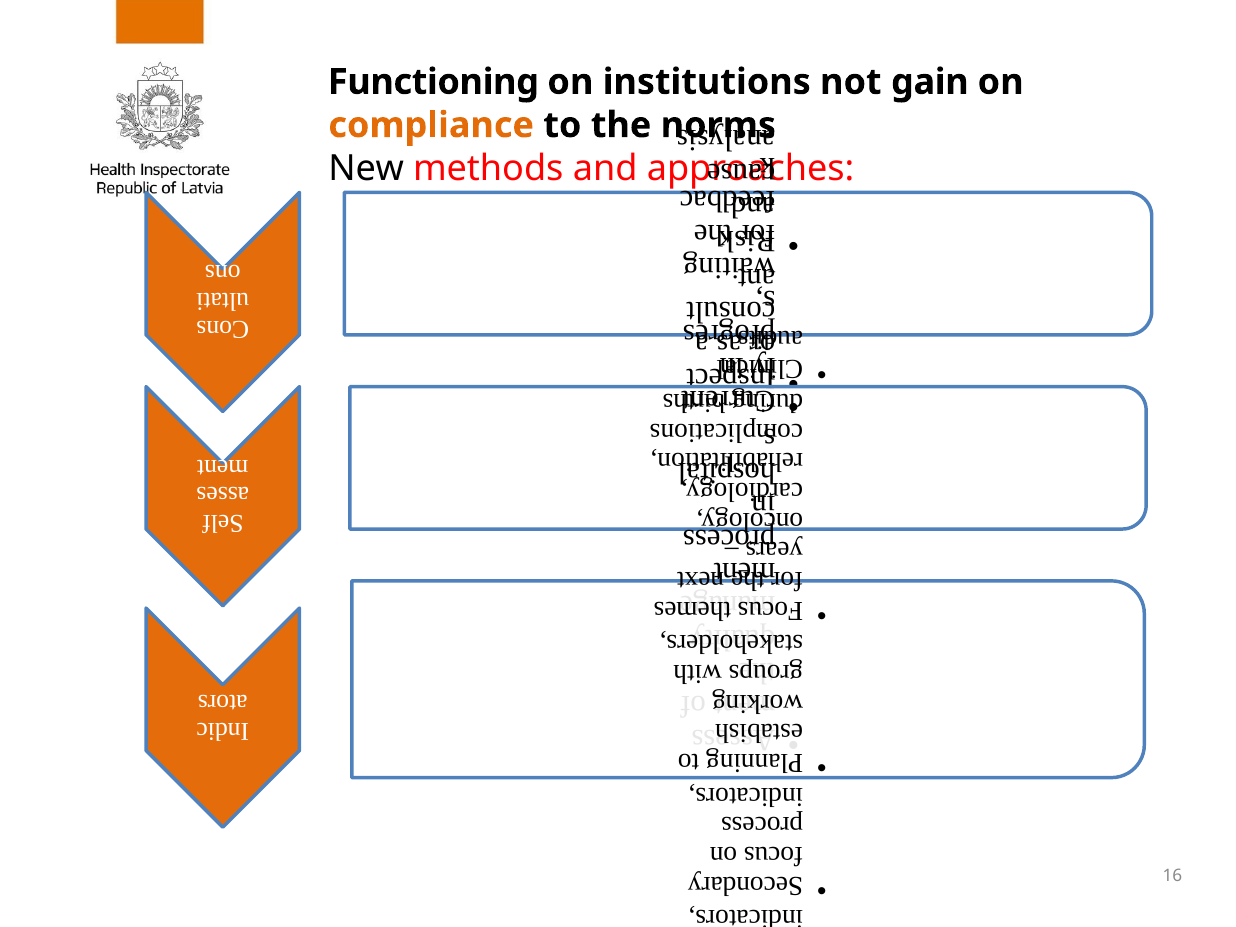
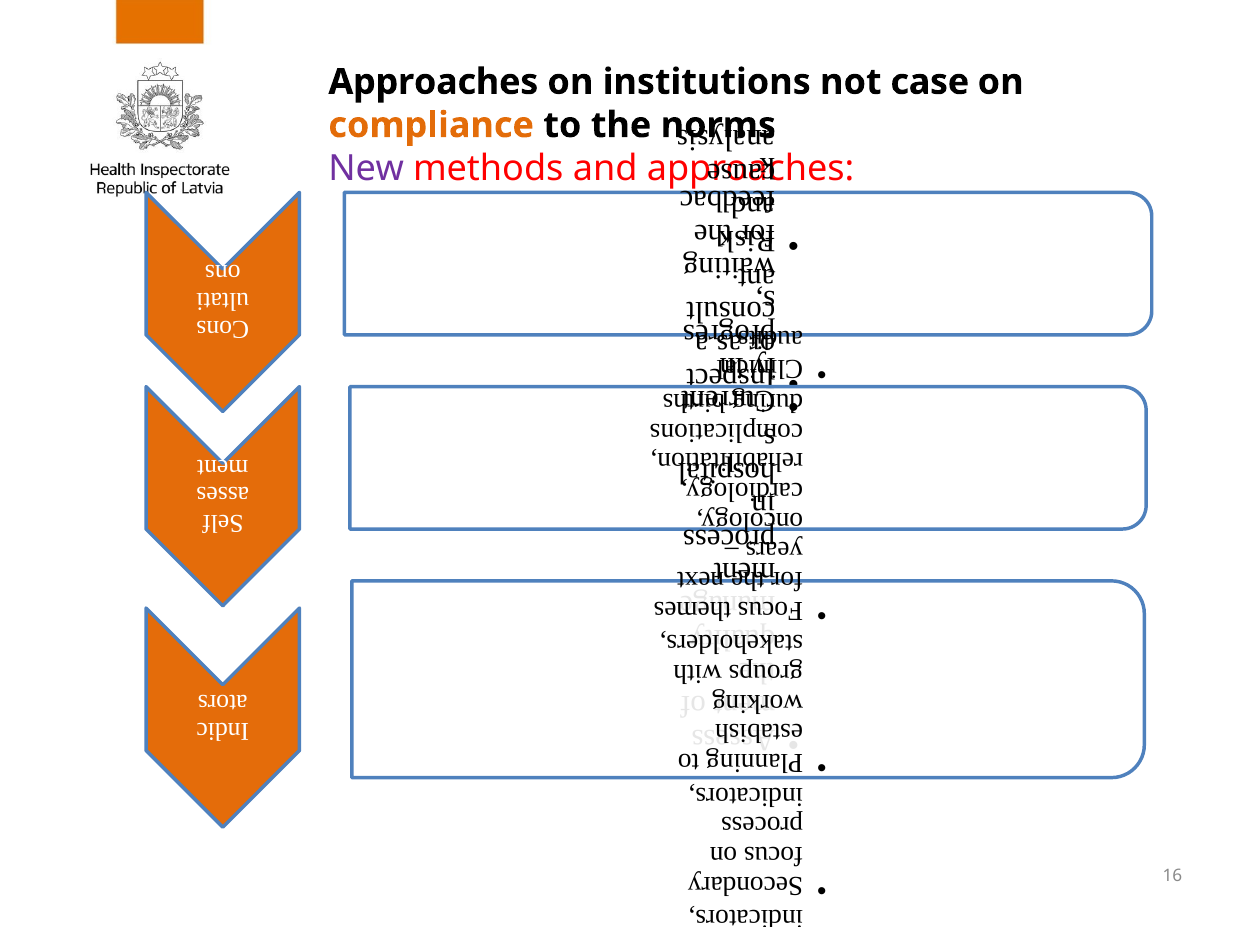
Functioning at (433, 82): Functioning -> Approaches
gain: gain -> case
New colour: black -> purple
